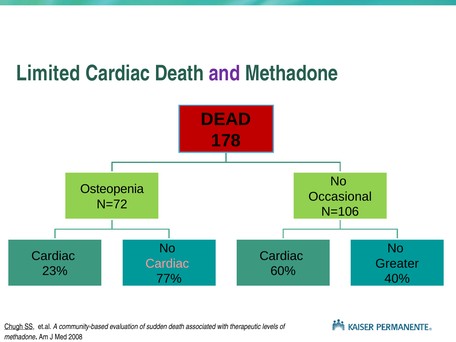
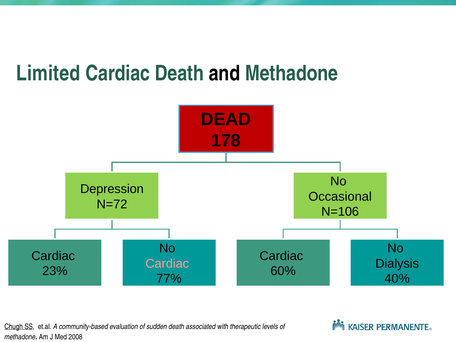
and colour: purple -> black
Osteopenia: Osteopenia -> Depression
Greater: Greater -> Dialysis
